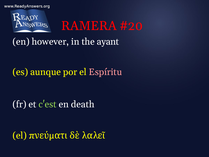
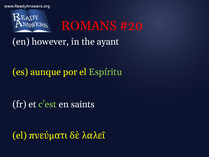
RAMERA: RAMERA -> ROMANS
Espíritu colour: pink -> light green
death: death -> saints
